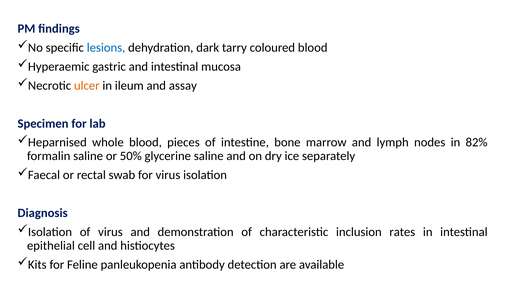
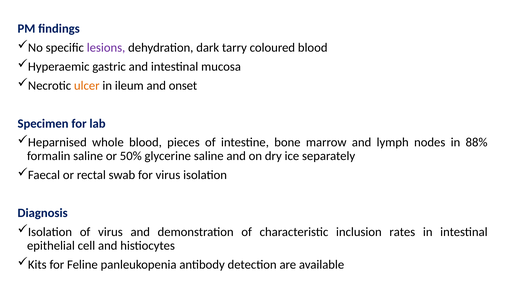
lesions colour: blue -> purple
assay: assay -> onset
82%: 82% -> 88%
